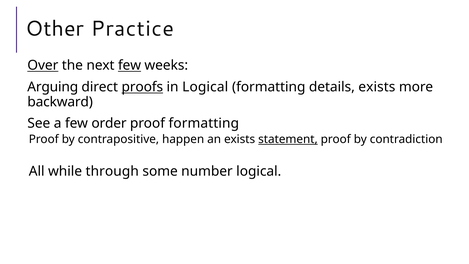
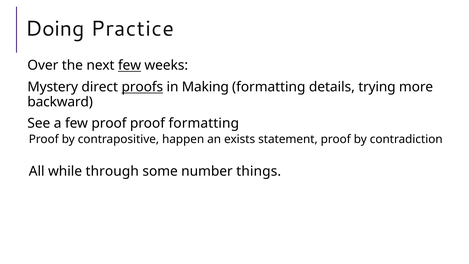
Other: Other -> Doing
Over underline: present -> none
Arguing: Arguing -> Mystery
in Logical: Logical -> Making
details exists: exists -> trying
few order: order -> proof
statement underline: present -> none
number logical: logical -> things
